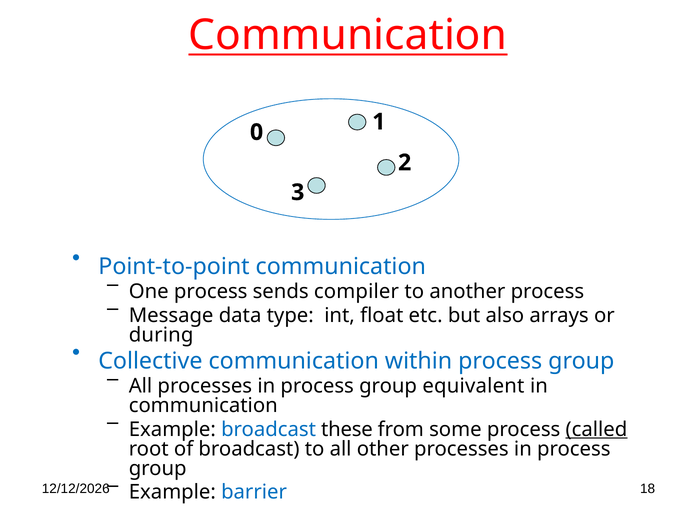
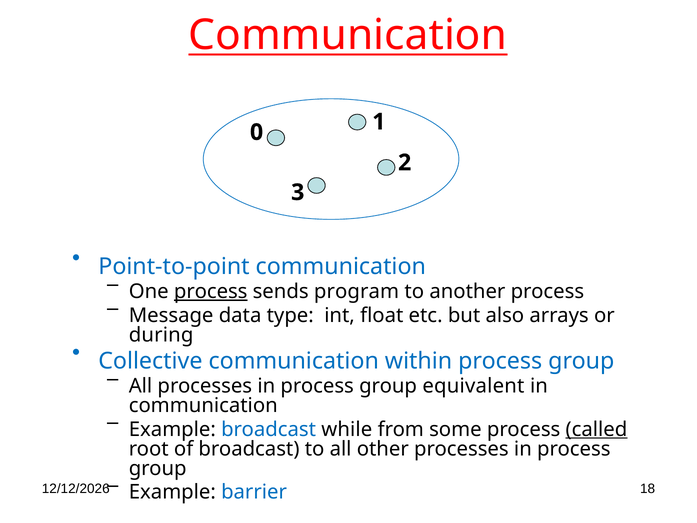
process at (211, 291) underline: none -> present
compiler: compiler -> program
these: these -> while
